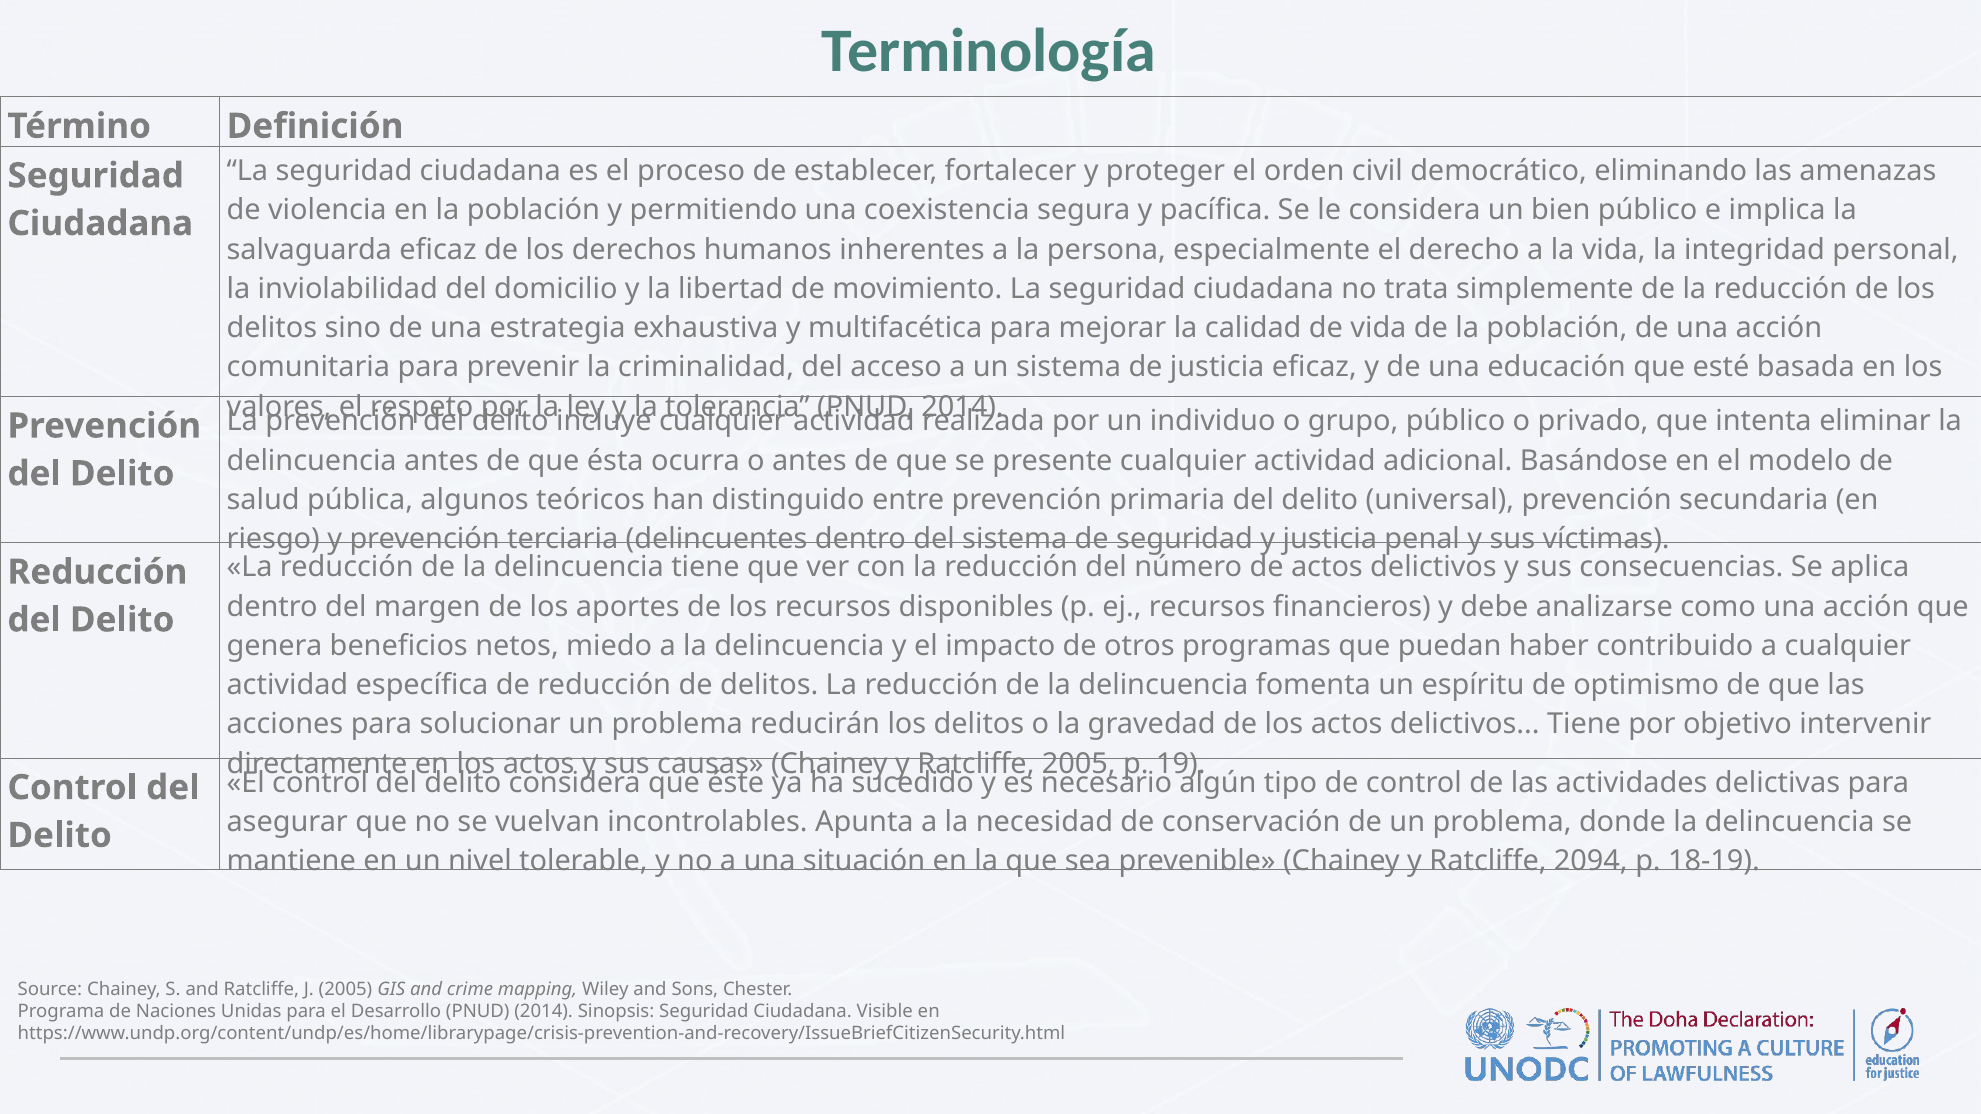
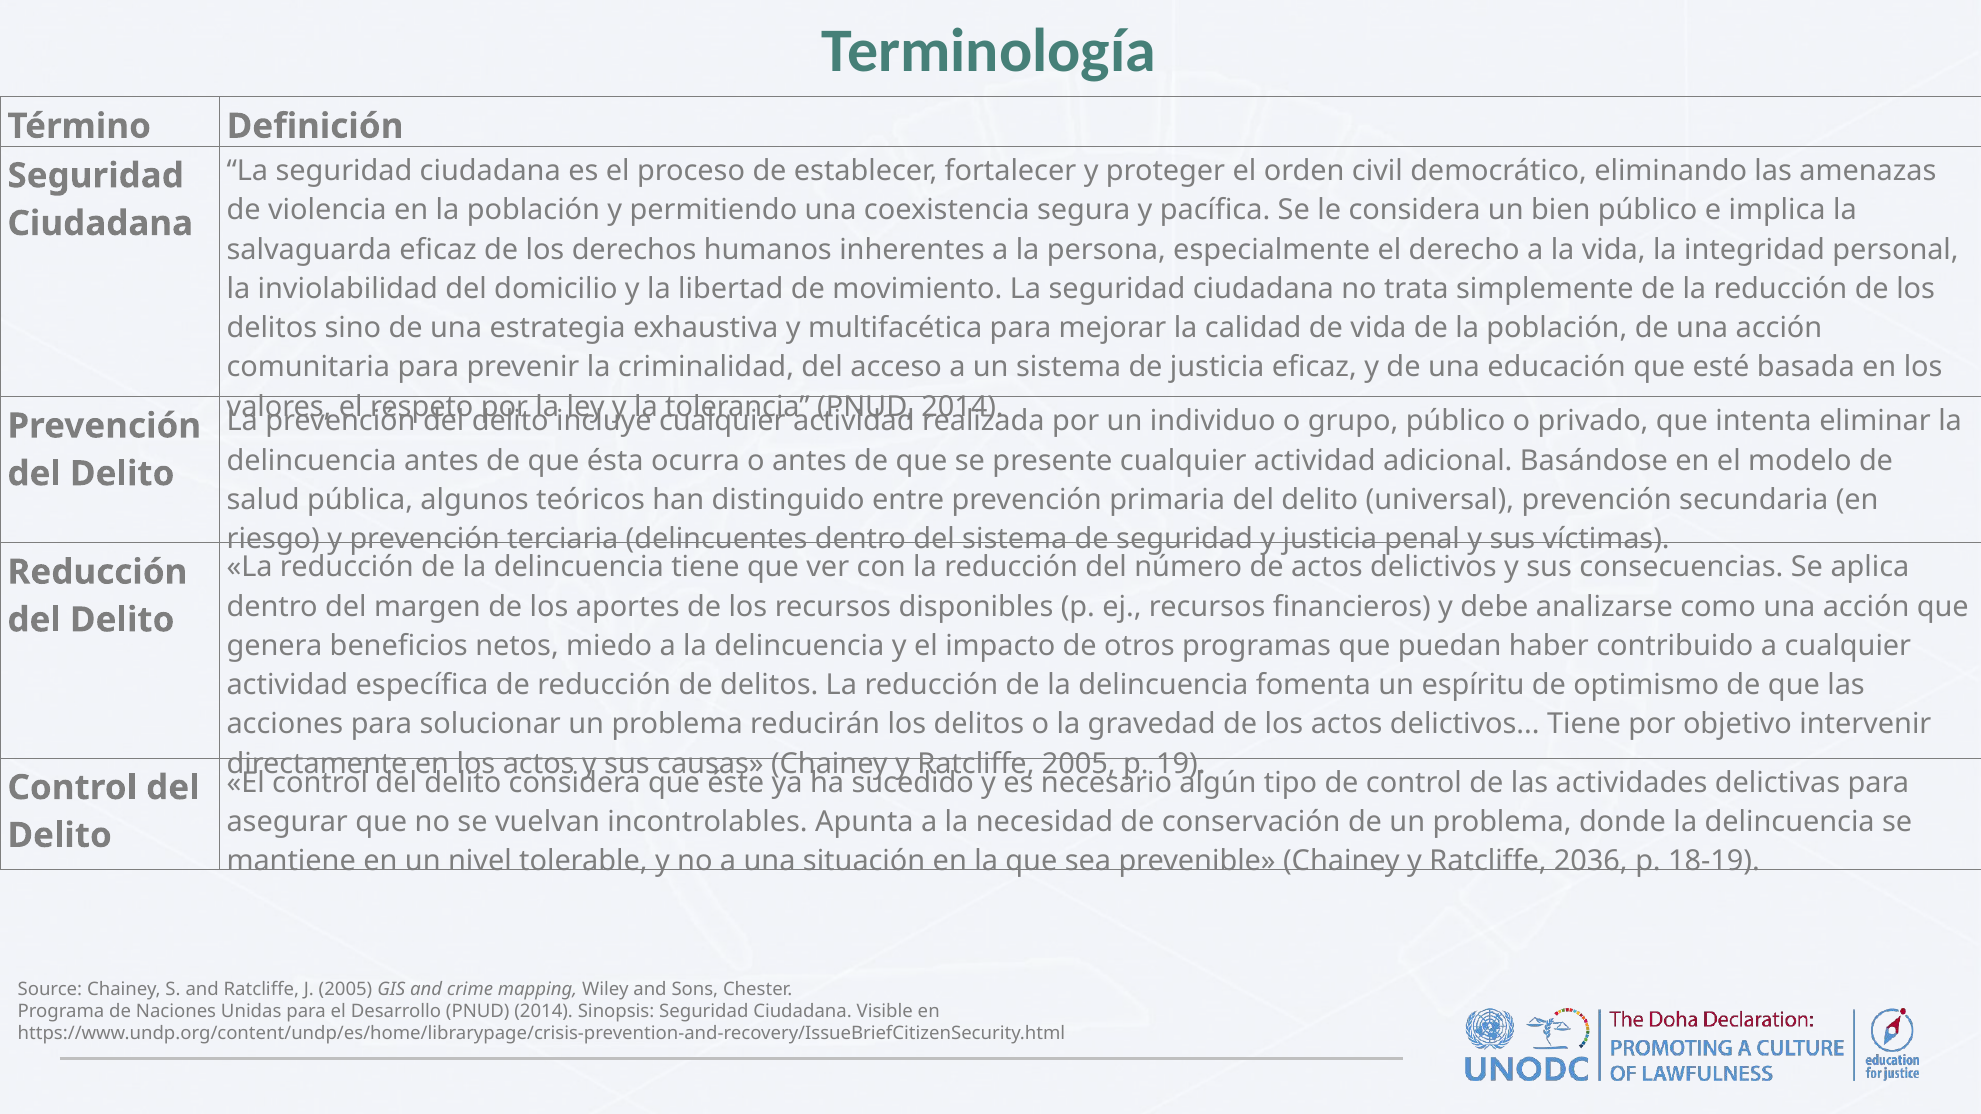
2094: 2094 -> 2036
